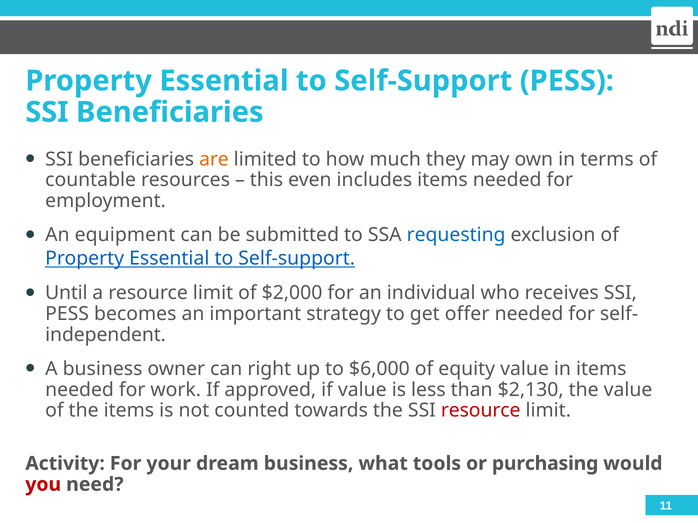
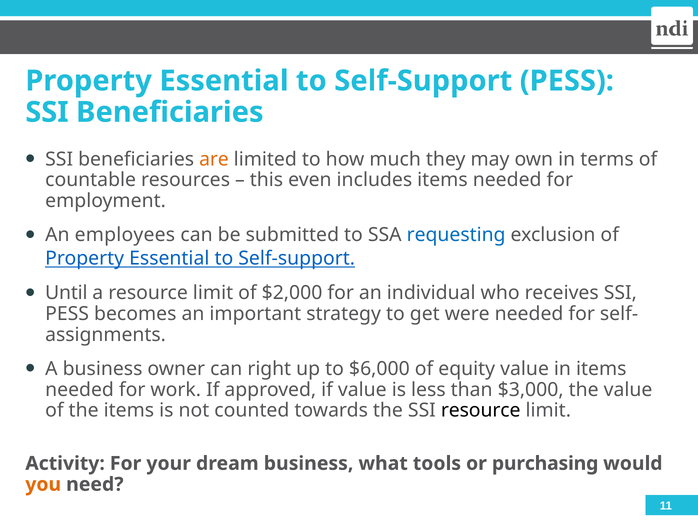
equipment: equipment -> employees
offer: offer -> were
independent: independent -> assignments
$2,130: $2,130 -> $3,000
resource at (481, 411) colour: red -> black
you colour: red -> orange
